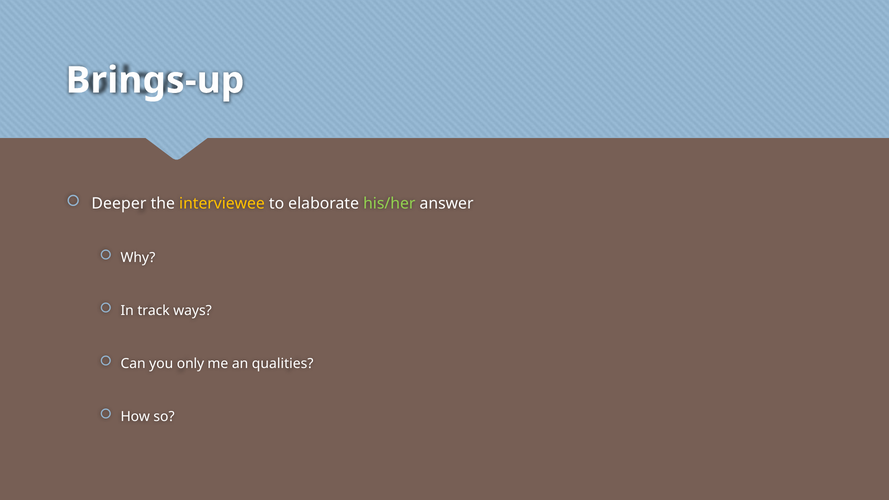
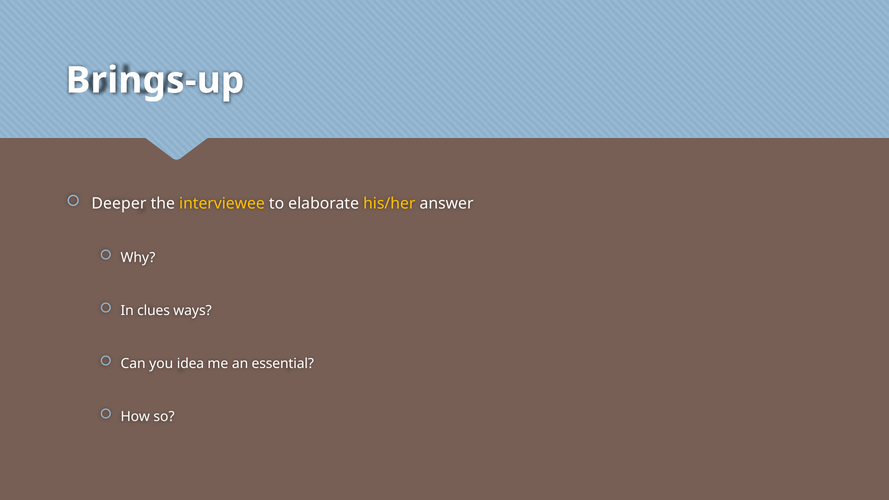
his/her colour: light green -> yellow
track: track -> clues
only: only -> idea
qualities: qualities -> essential
